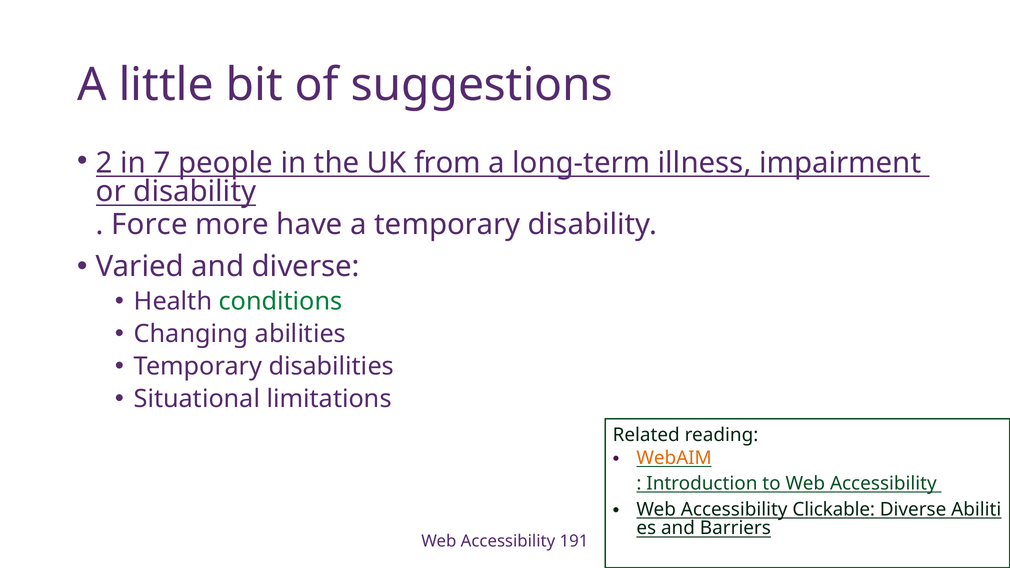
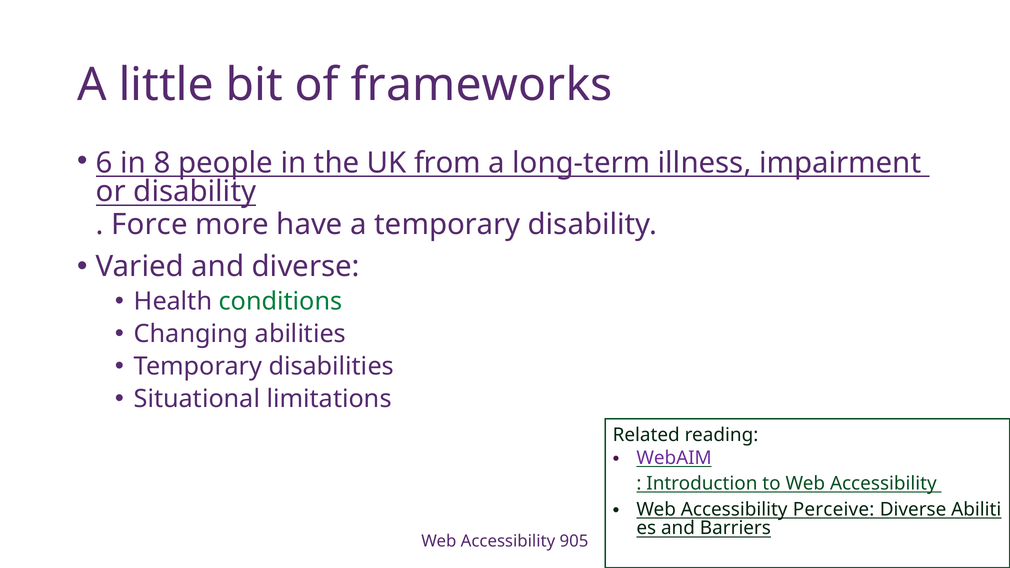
suggestions: suggestions -> frameworks
2: 2 -> 6
7: 7 -> 8
WebAIM colour: orange -> purple
Clickable: Clickable -> Perceive
191: 191 -> 905
